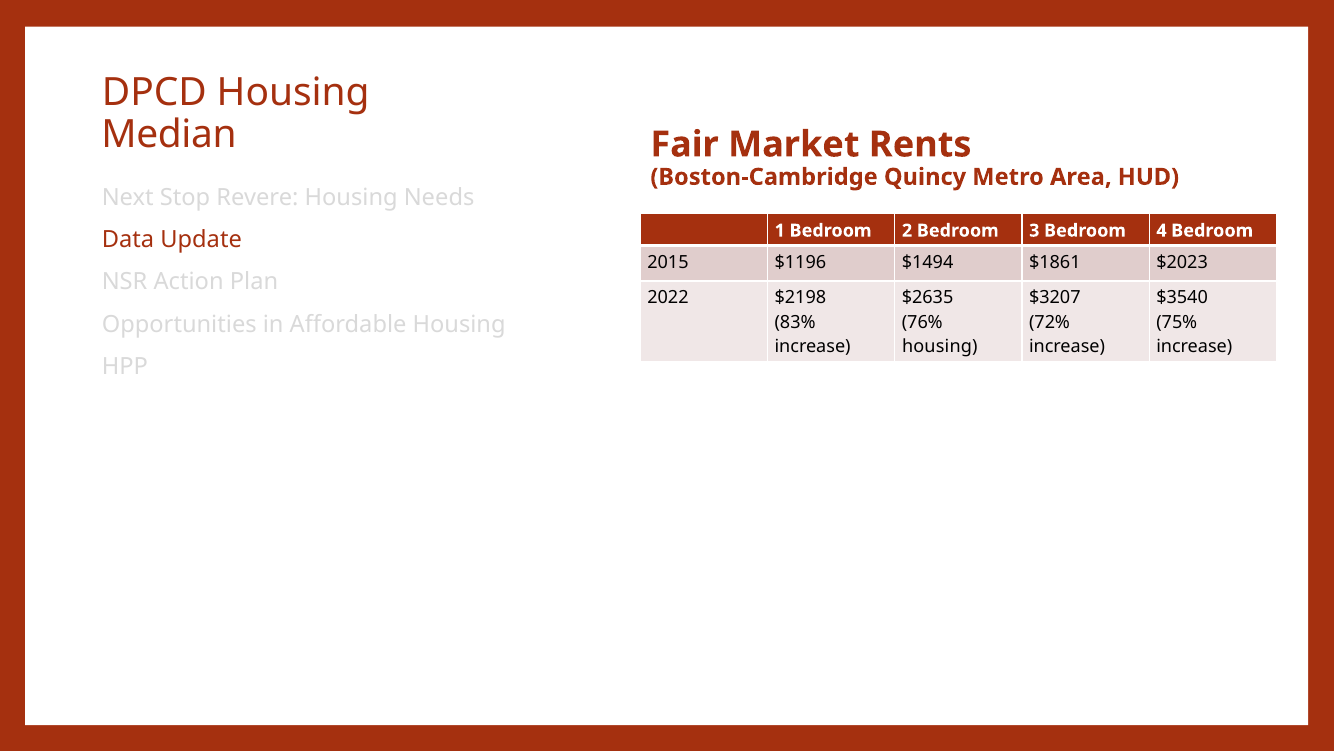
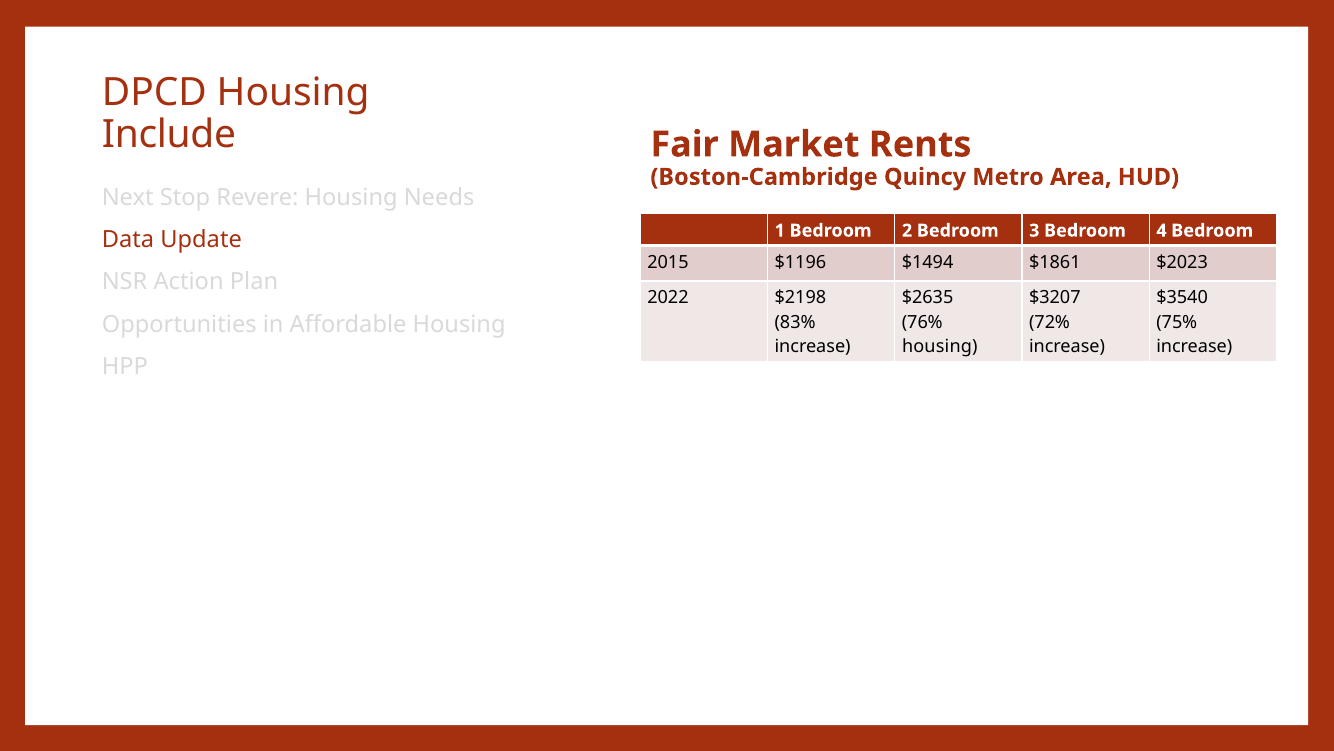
Median: Median -> Include
